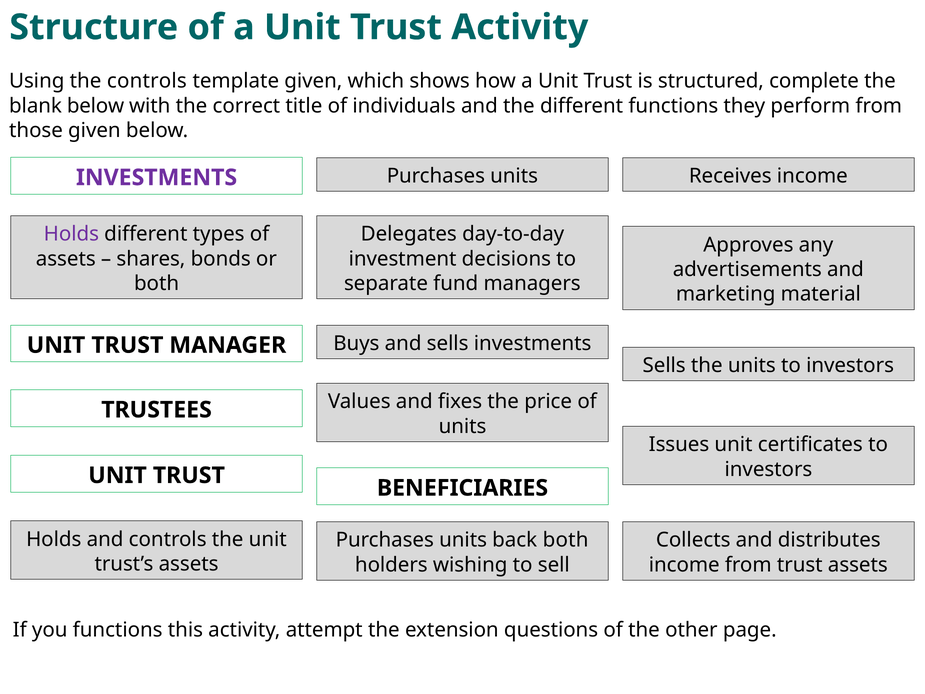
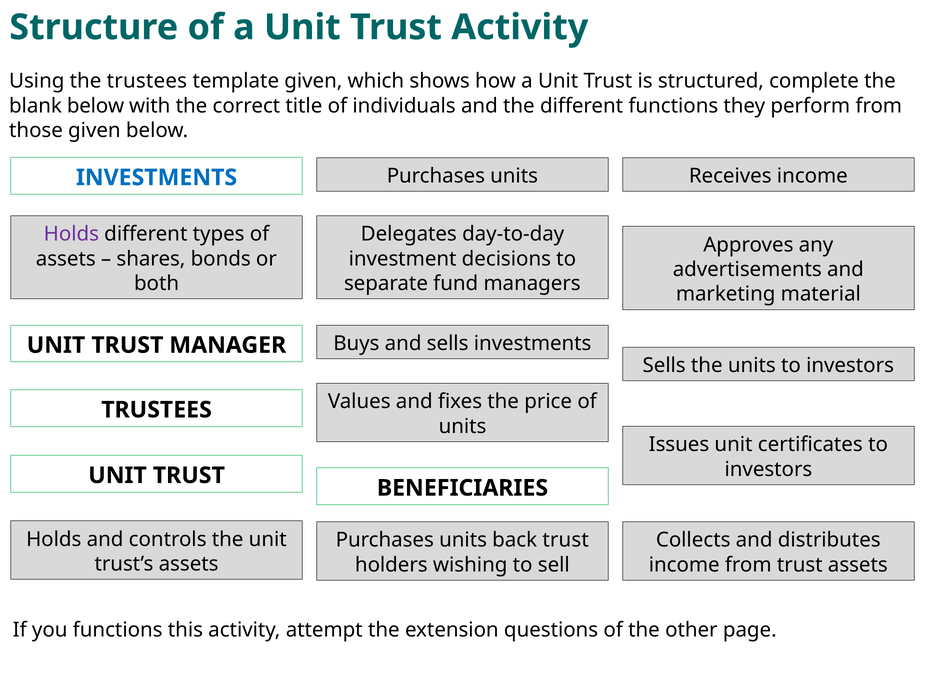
the controls: controls -> trustees
INVESTMENTS at (157, 177) colour: purple -> blue
back both: both -> trust
